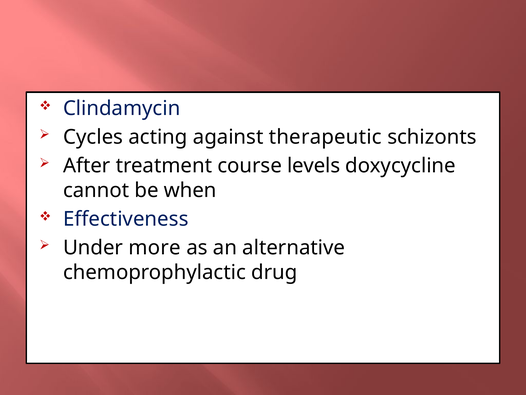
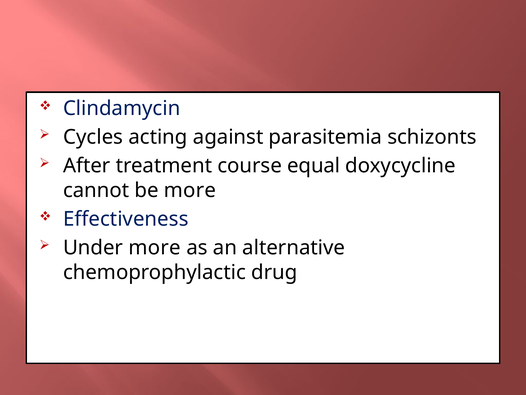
therapeutic: therapeutic -> parasitemia
levels: levels -> equal
be when: when -> more
